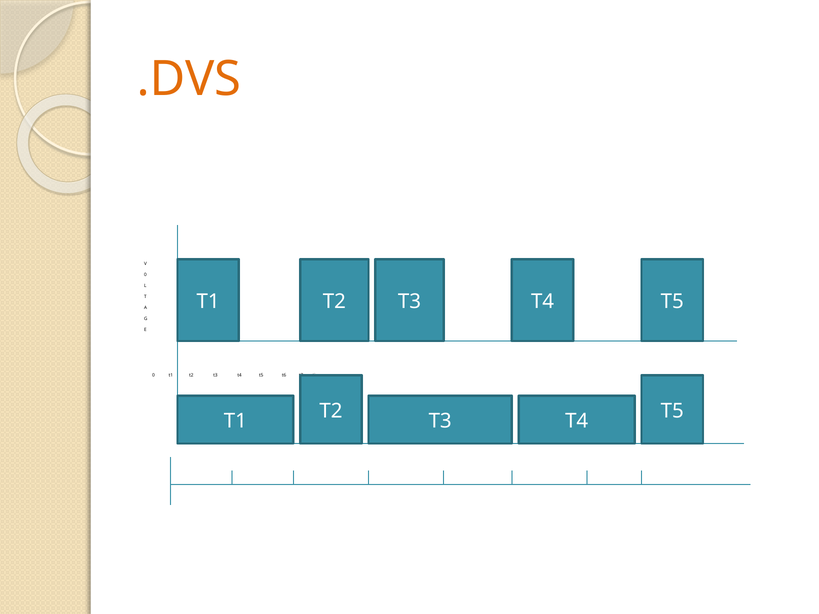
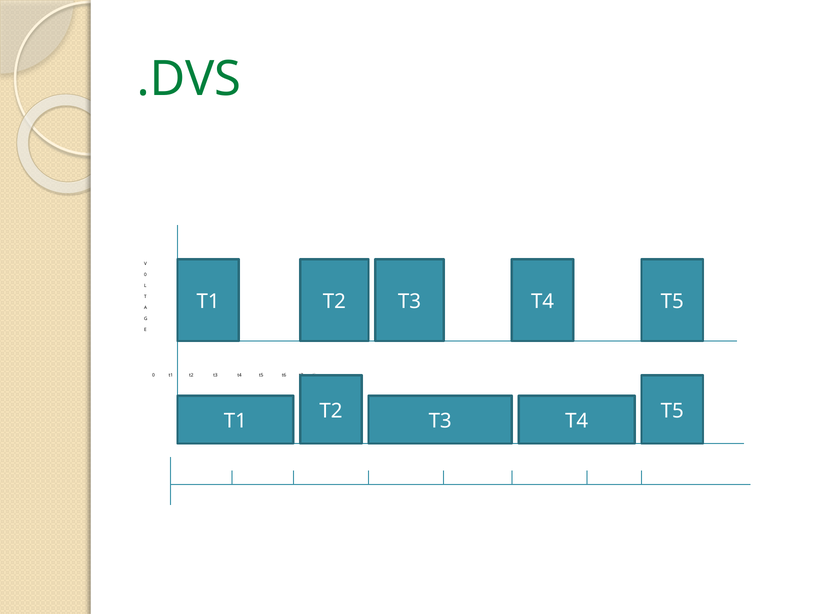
.DVS colour: orange -> green
